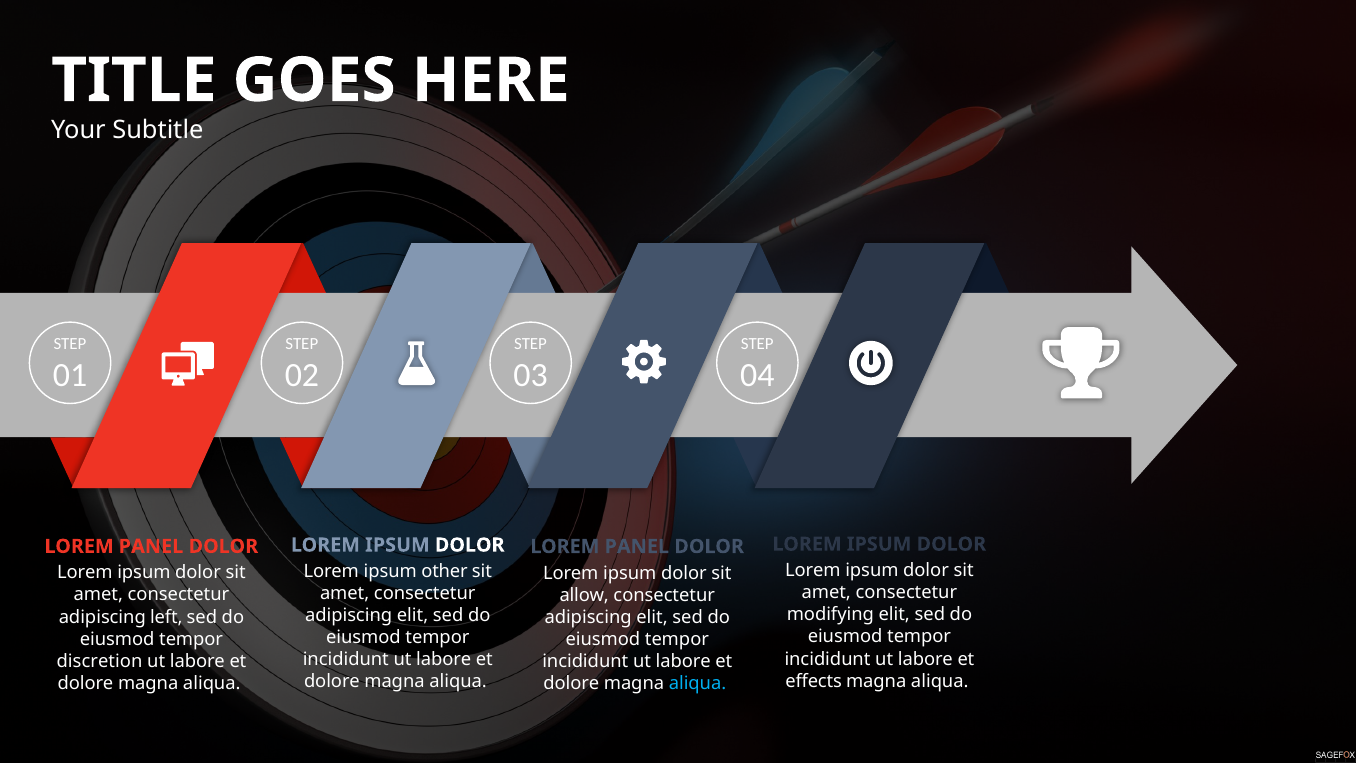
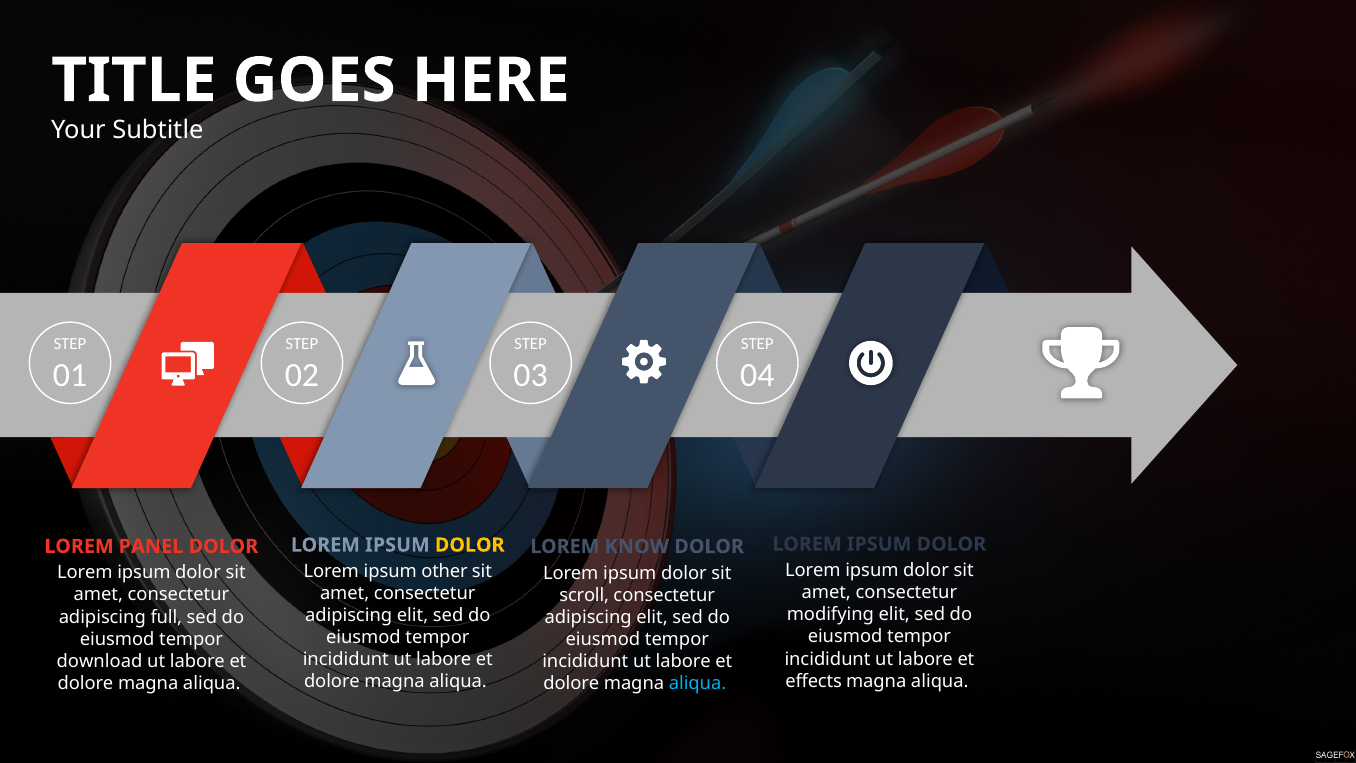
DOLOR at (470, 545) colour: white -> yellow
PANEL at (637, 546): PANEL -> KNOW
allow: allow -> scroll
left: left -> full
discretion: discretion -> download
